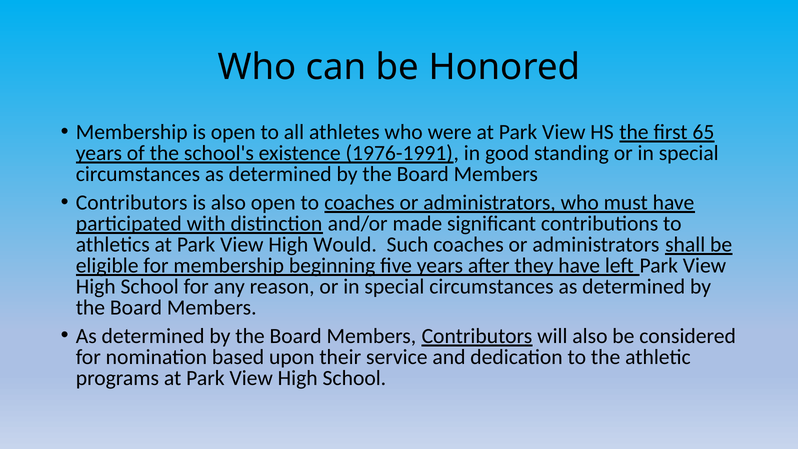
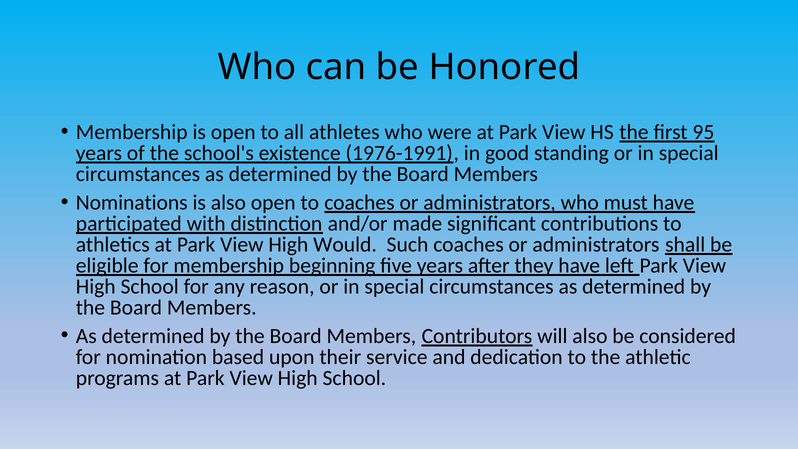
65: 65 -> 95
Contributors at (132, 203): Contributors -> Nominations
